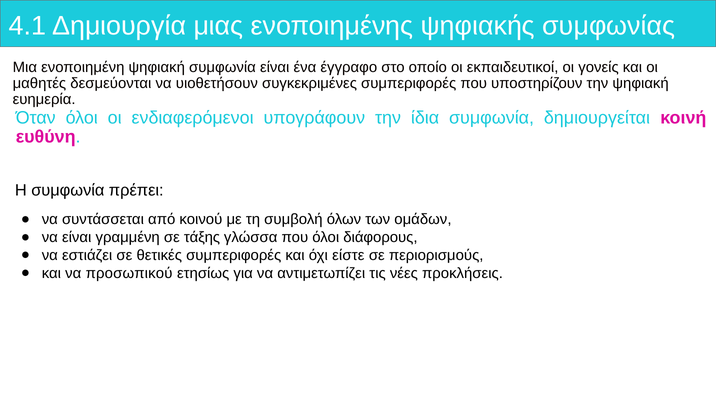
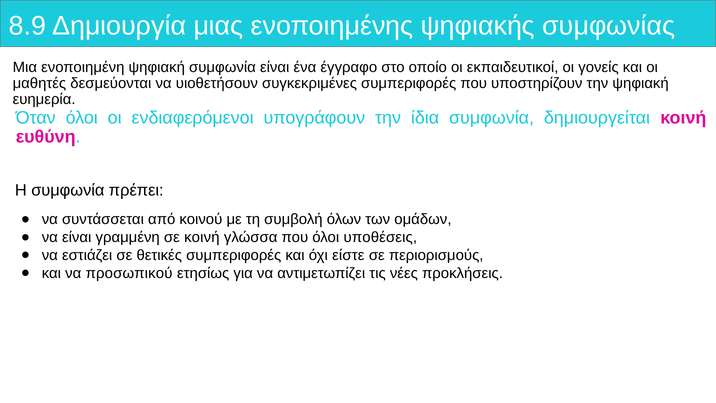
4.1: 4.1 -> 8.9
σε τάξης: τάξης -> κοινή
διάφορους: διάφορους -> υποθέσεις
